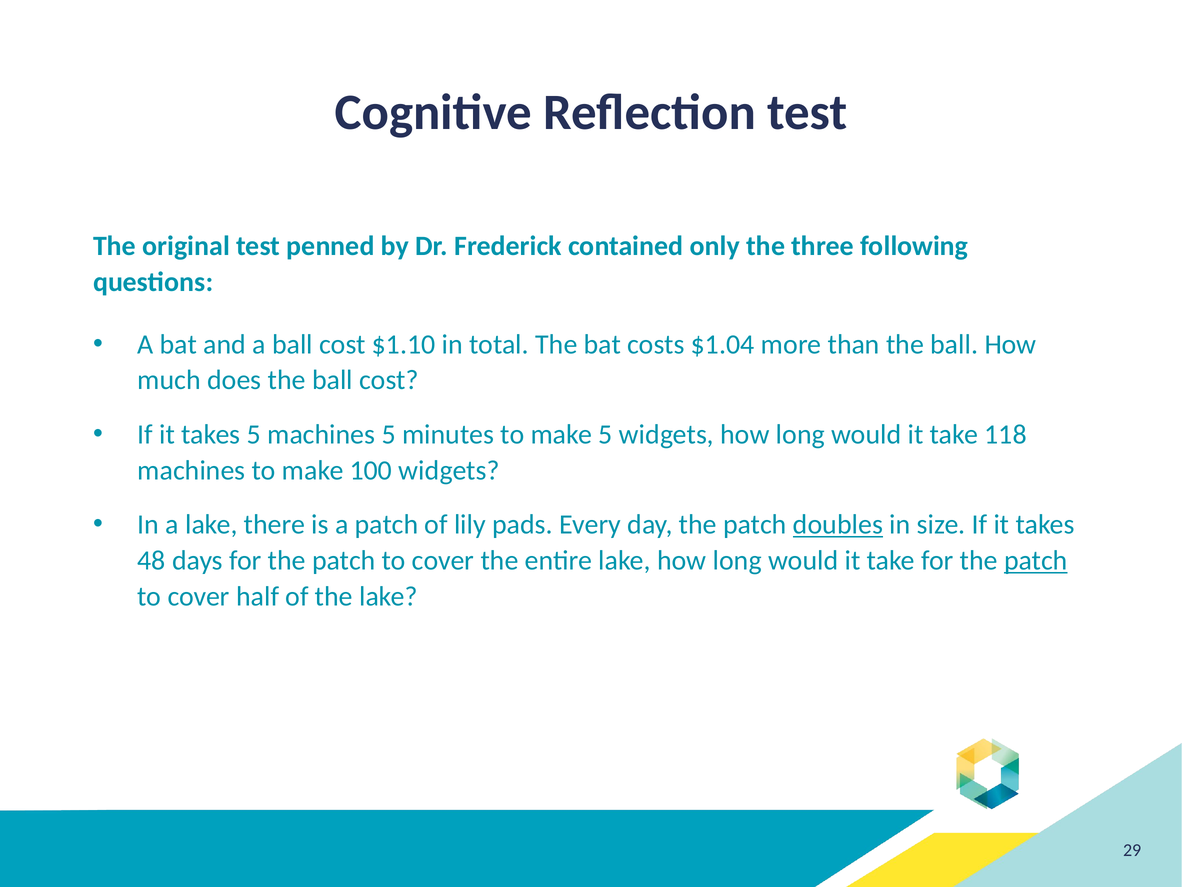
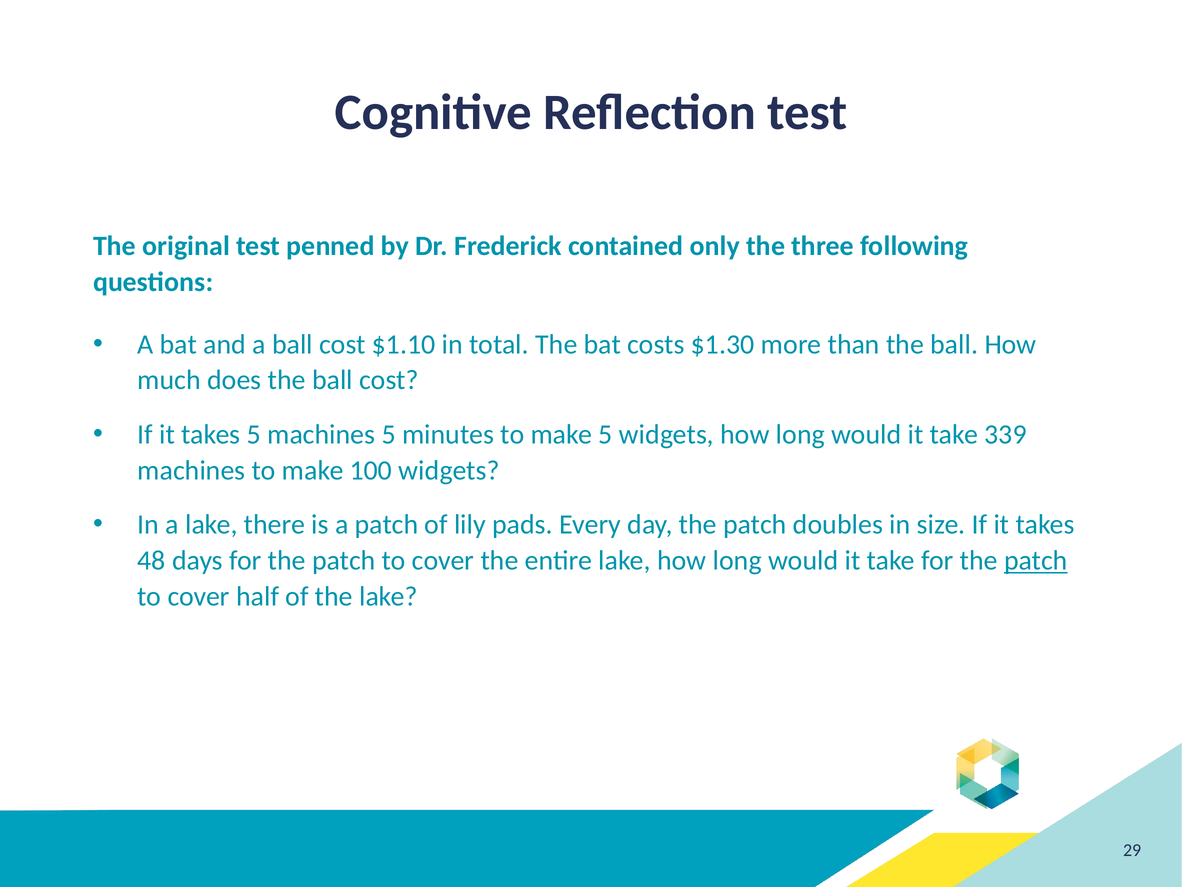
$1.04: $1.04 -> $1.30
118: 118 -> 339
doubles underline: present -> none
